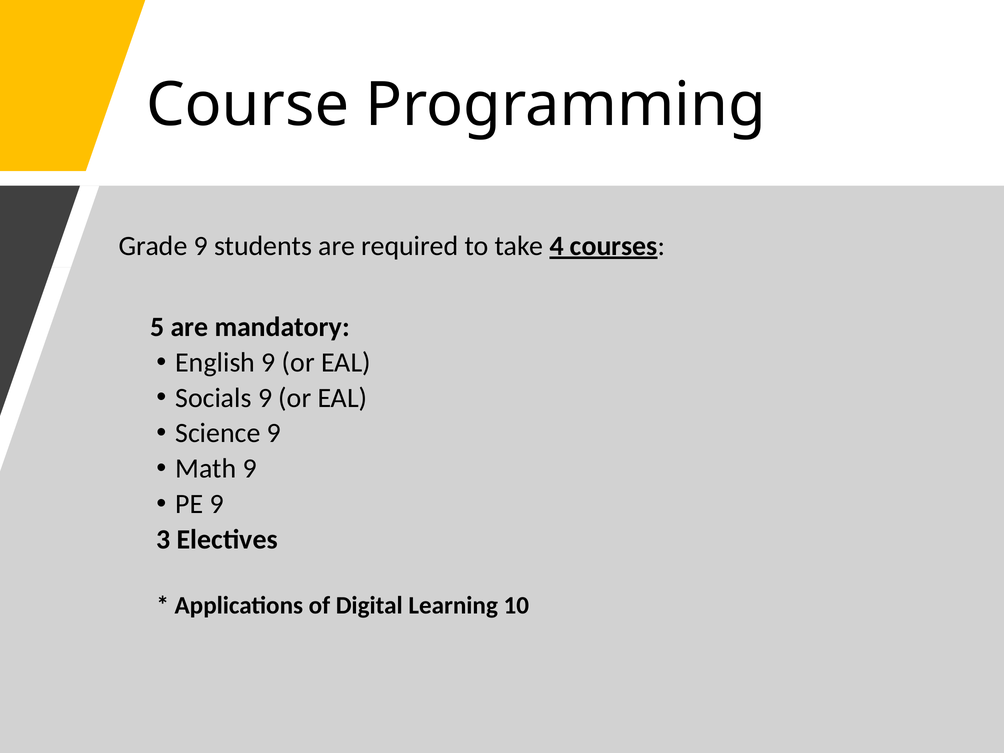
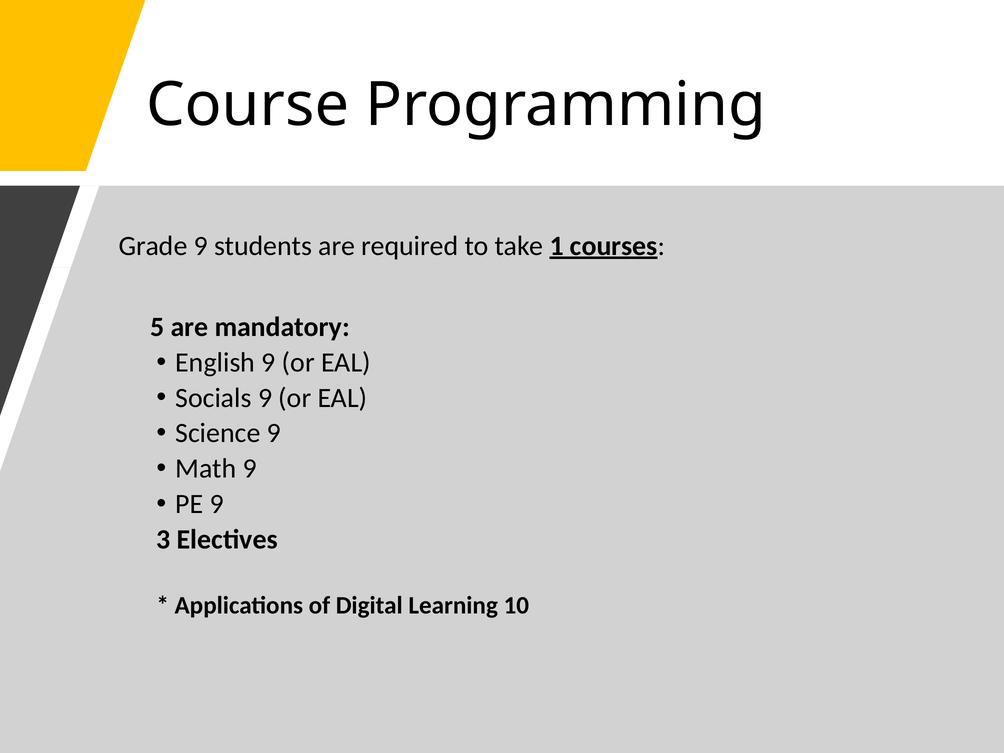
4: 4 -> 1
